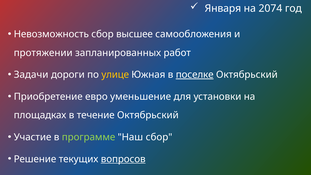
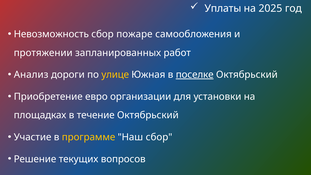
Января: Января -> Уплаты
2074: 2074 -> 2025
высшее: высшее -> пожаре
Задачи: Задачи -> Анализ
уменьшение: уменьшение -> организации
программе colour: light green -> yellow
вопросов underline: present -> none
